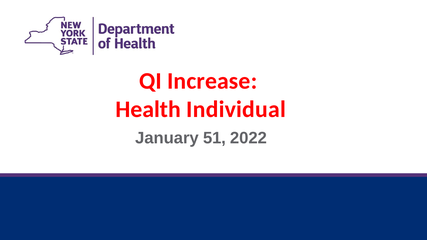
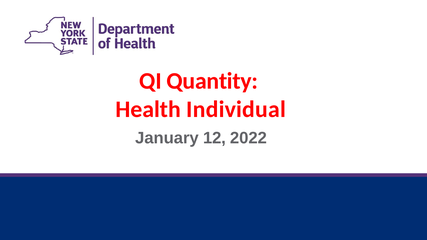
Increase: Increase -> Quantity
51: 51 -> 12
